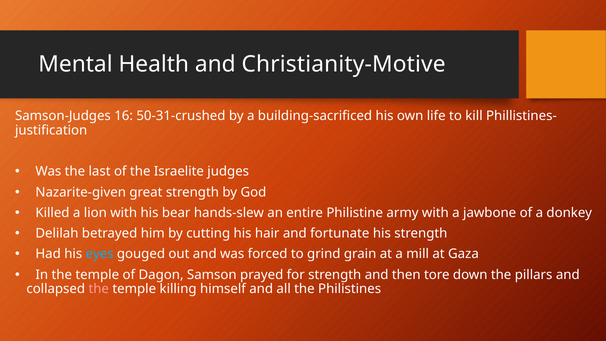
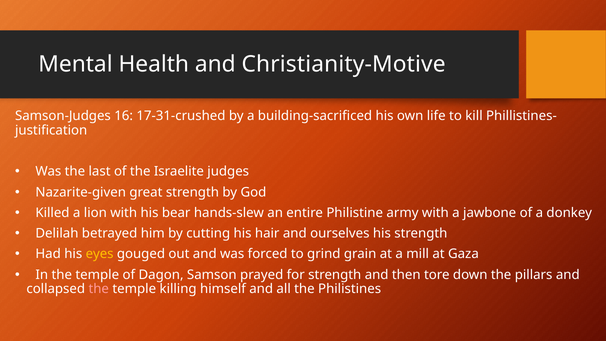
50-31-crushed: 50-31-crushed -> 17-31-crushed
fortunate: fortunate -> ourselves
eyes colour: light blue -> yellow
